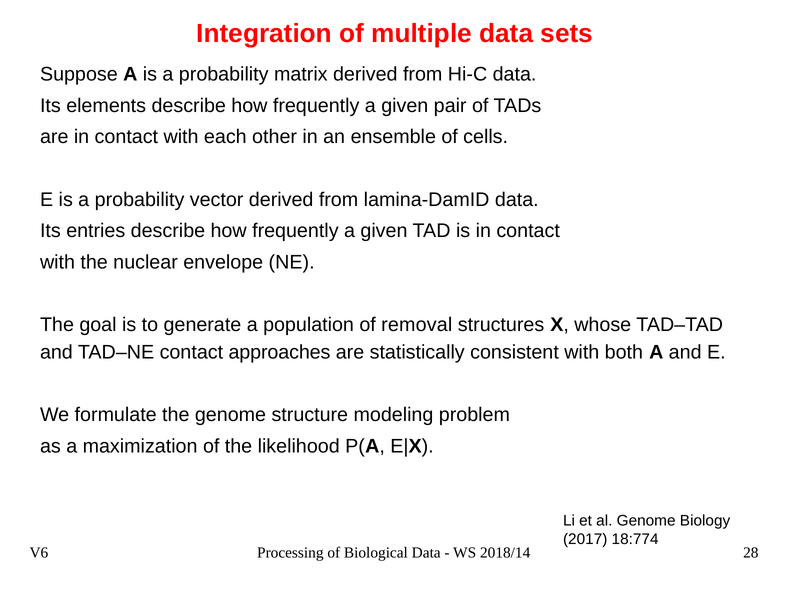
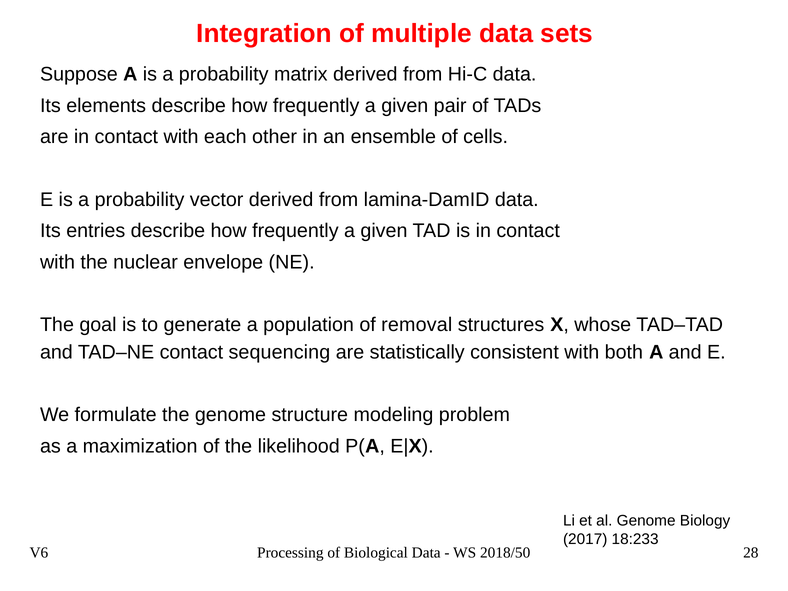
approaches: approaches -> sequencing
18:774: 18:774 -> 18:233
2018/14: 2018/14 -> 2018/50
